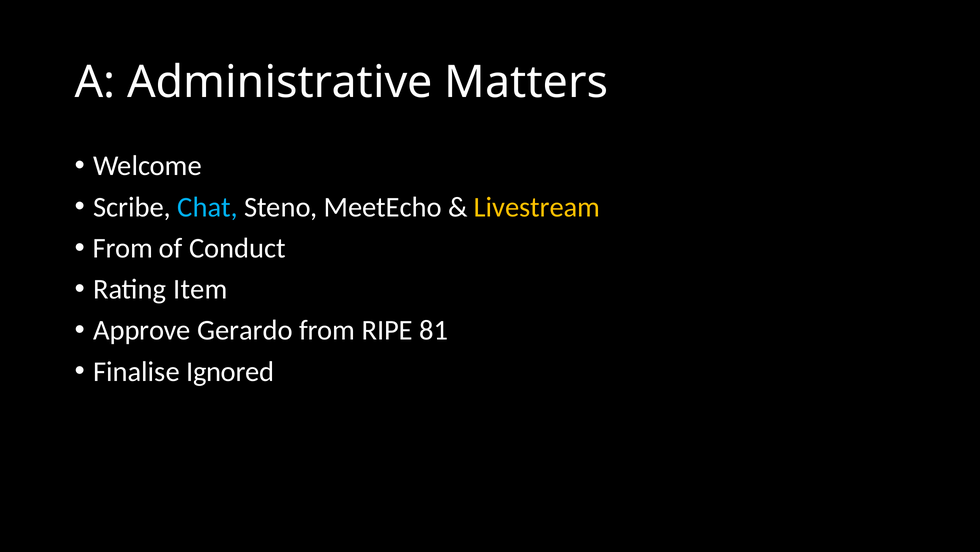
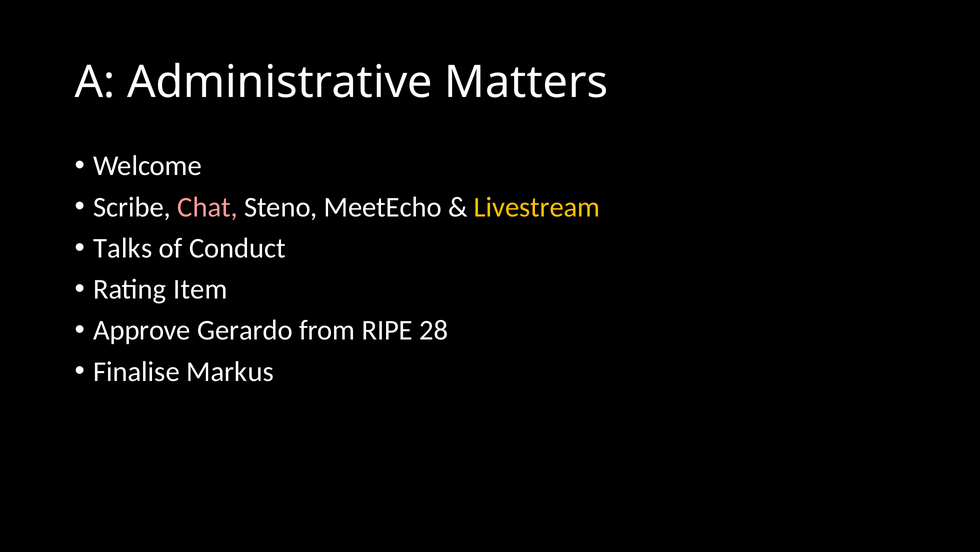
Chat colour: light blue -> pink
From at (123, 248): From -> Talks
81: 81 -> 28
Ignored: Ignored -> Markus
